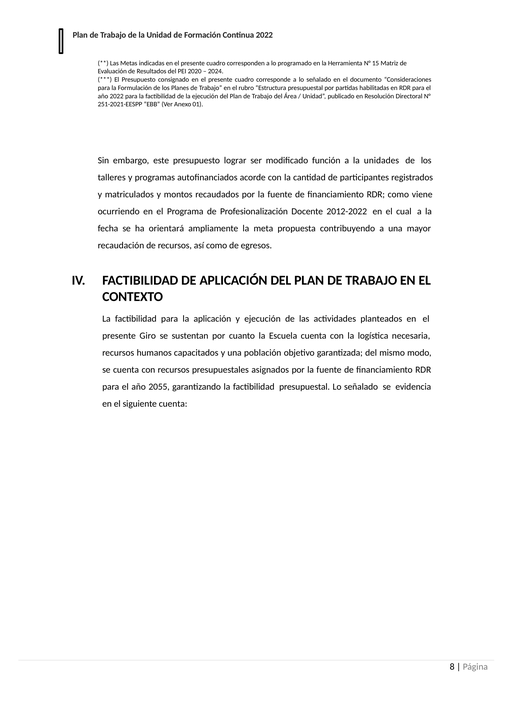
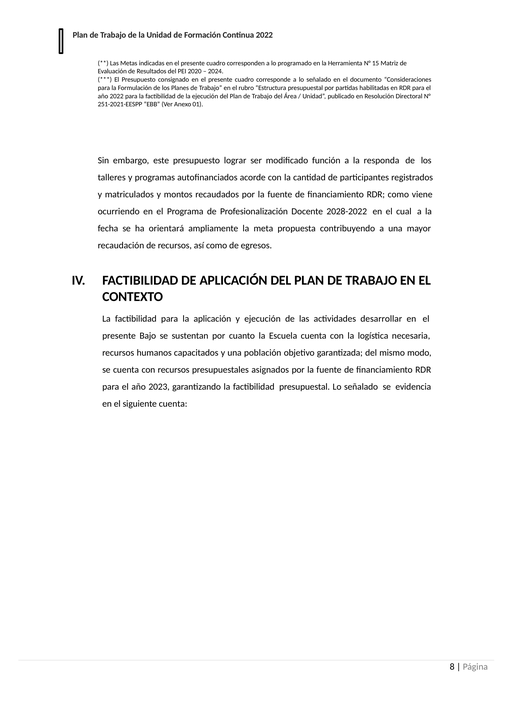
unidades: unidades -> responda
2012-2022: 2012-2022 -> 2028-2022
planteados: planteados -> desarrollar
Giro: Giro -> Bajo
2055: 2055 -> 2023
